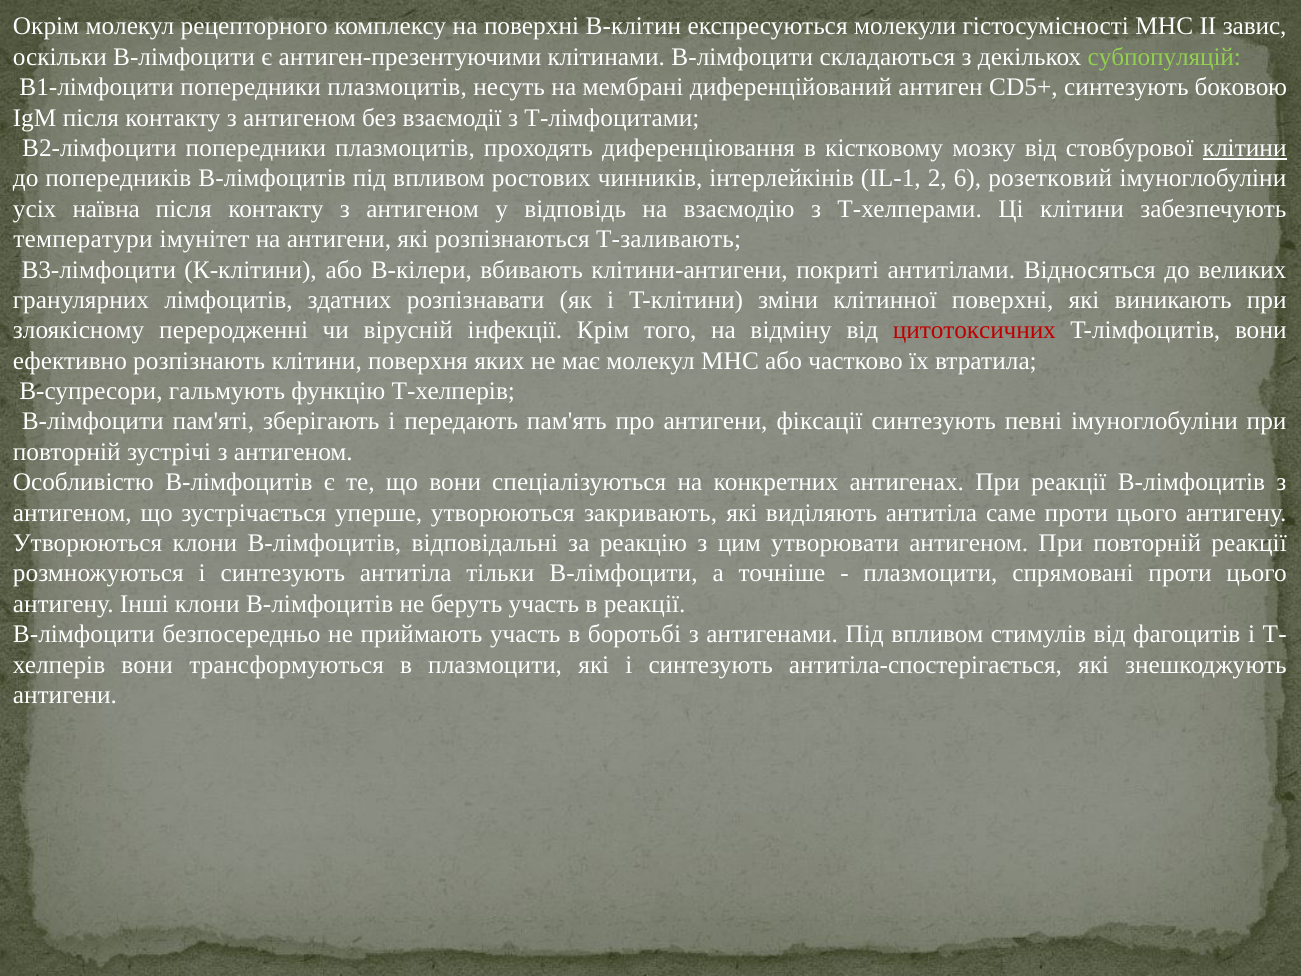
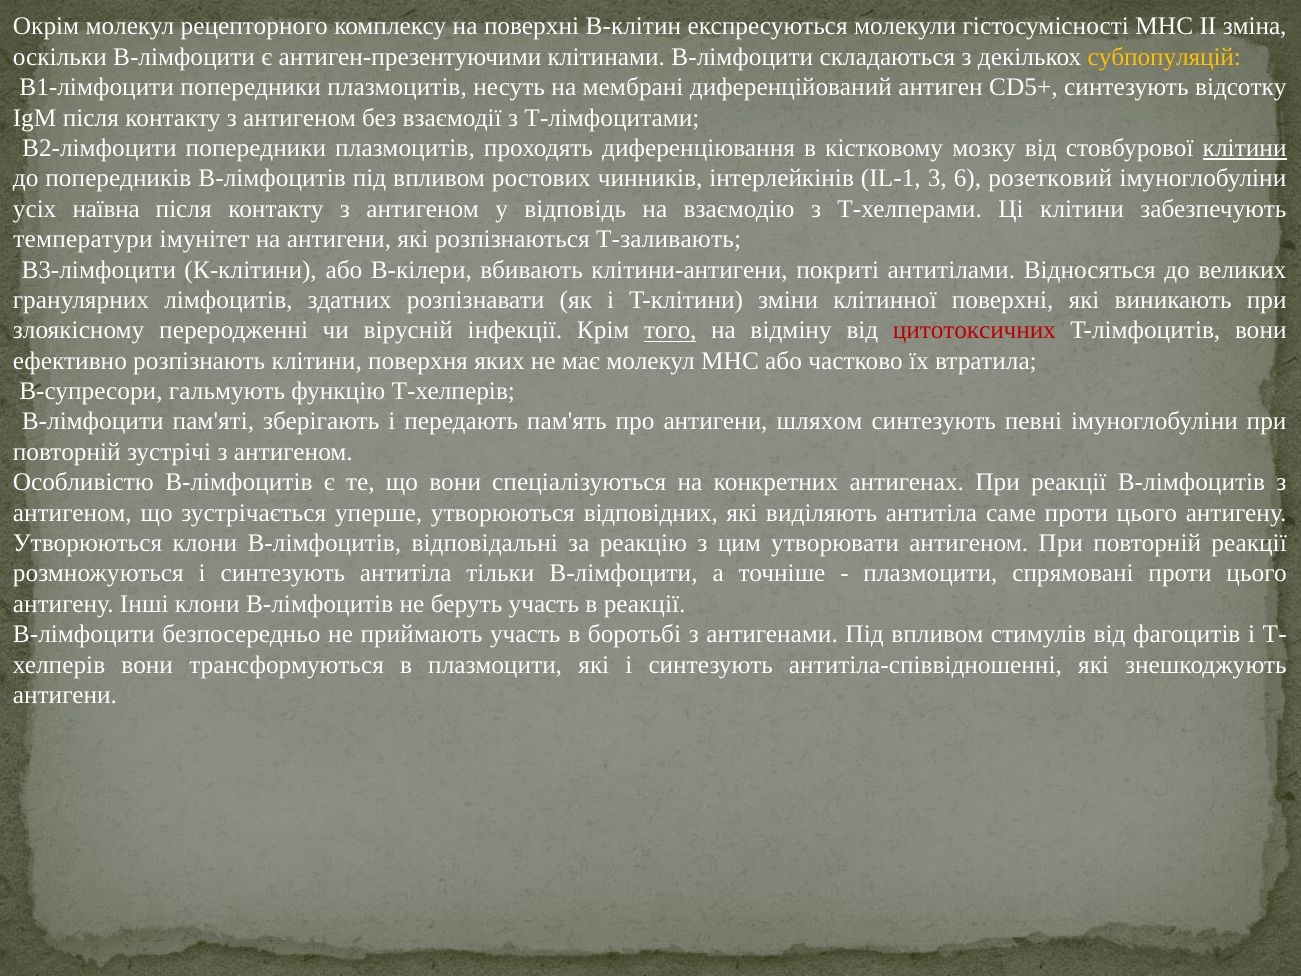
завис: завис -> зміна
субпопуляцій colour: light green -> yellow
боковою: боковою -> відсотку
2: 2 -> 3
того underline: none -> present
фіксації: фіксації -> шляхом
закривають: закривають -> відповідних
антитіла-спостерігається: антитіла-спостерігається -> антитіла-співвідношенні
